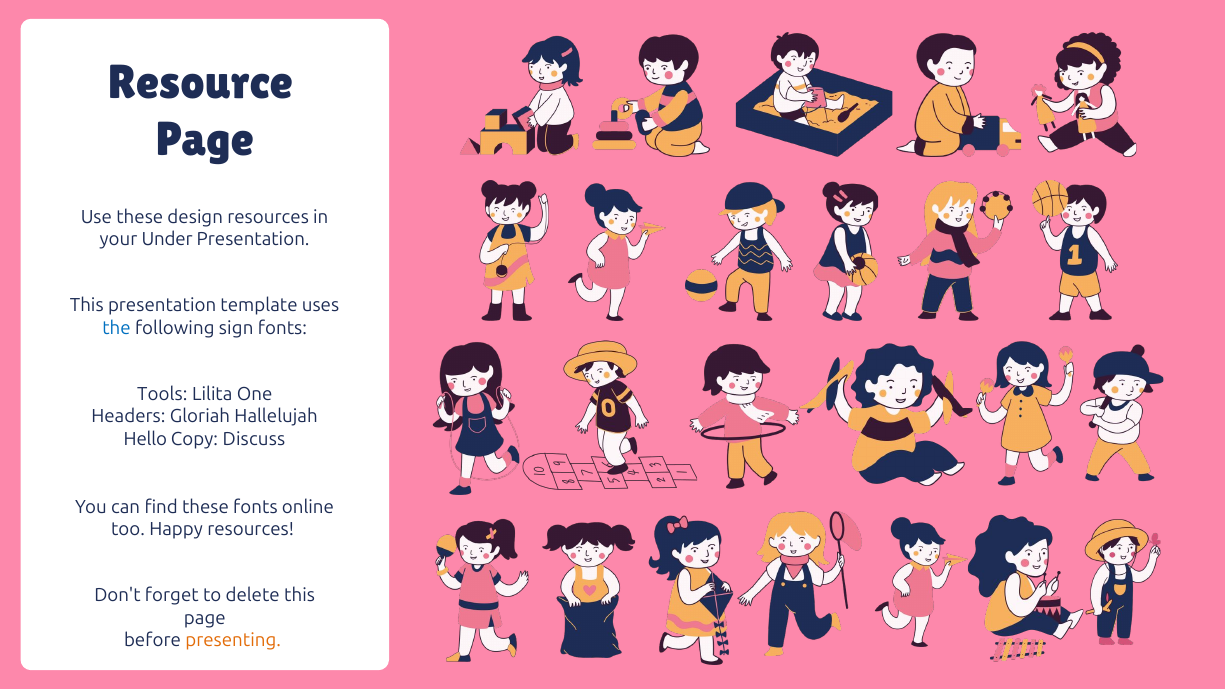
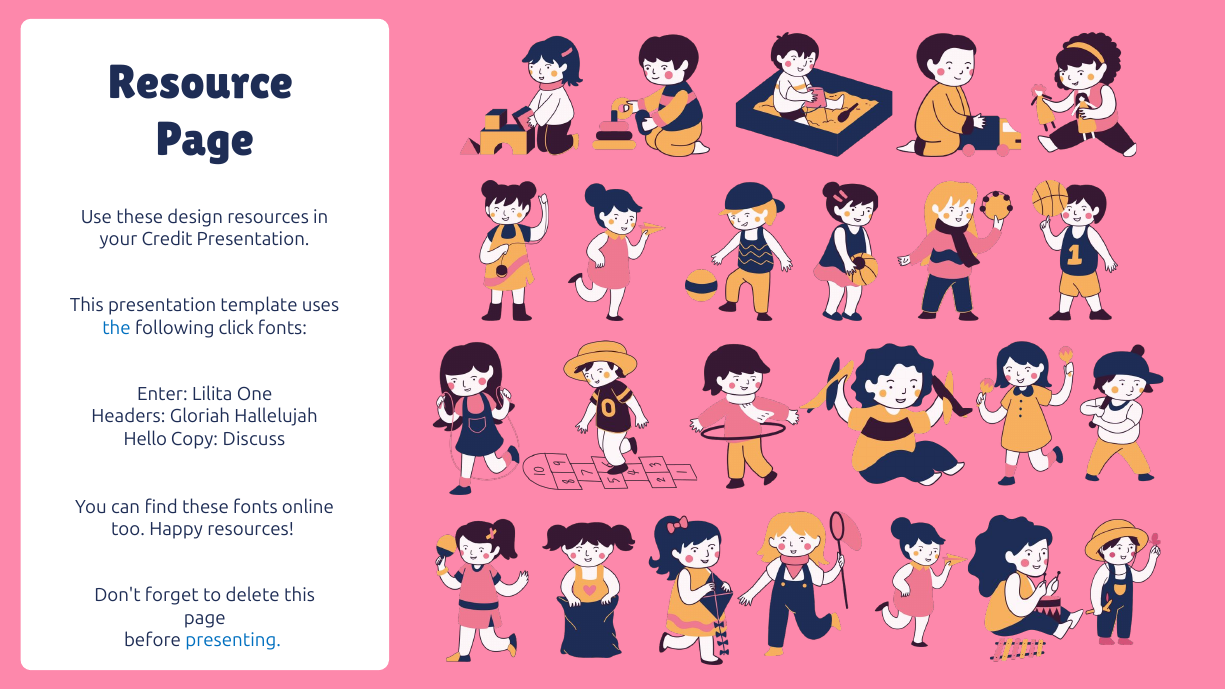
Under: Under -> Credit
sign: sign -> click
Tools: Tools -> Enter
presenting colour: orange -> blue
